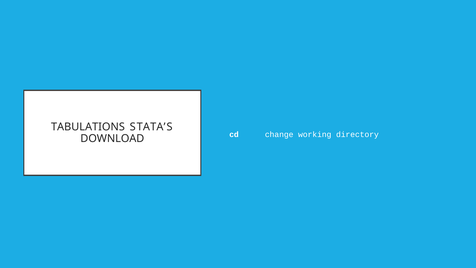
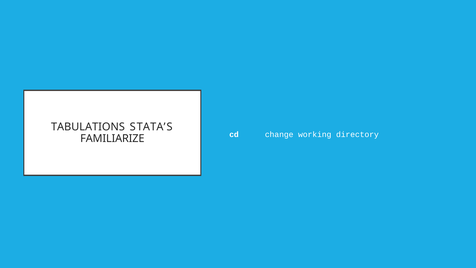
DOWNLOAD: DOWNLOAD -> FAMILIARIZE
